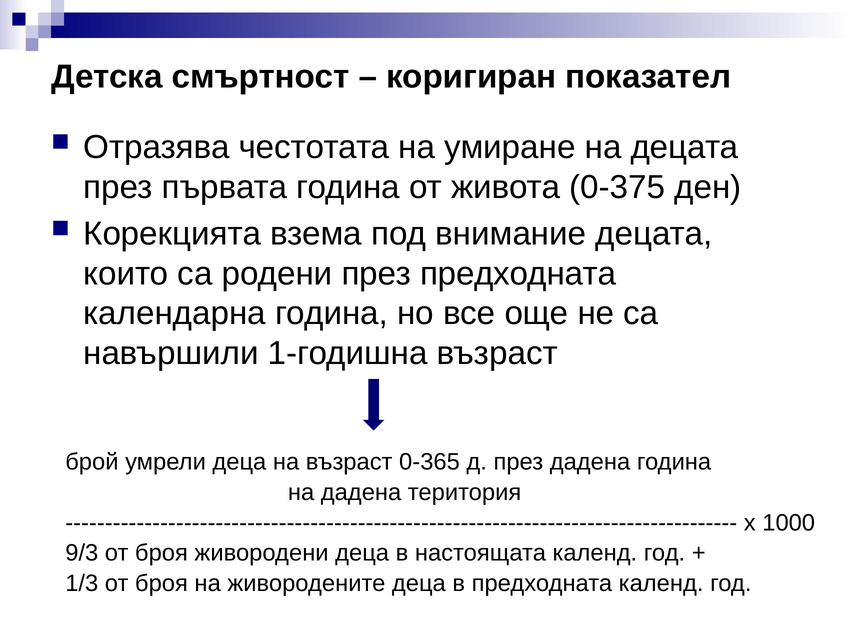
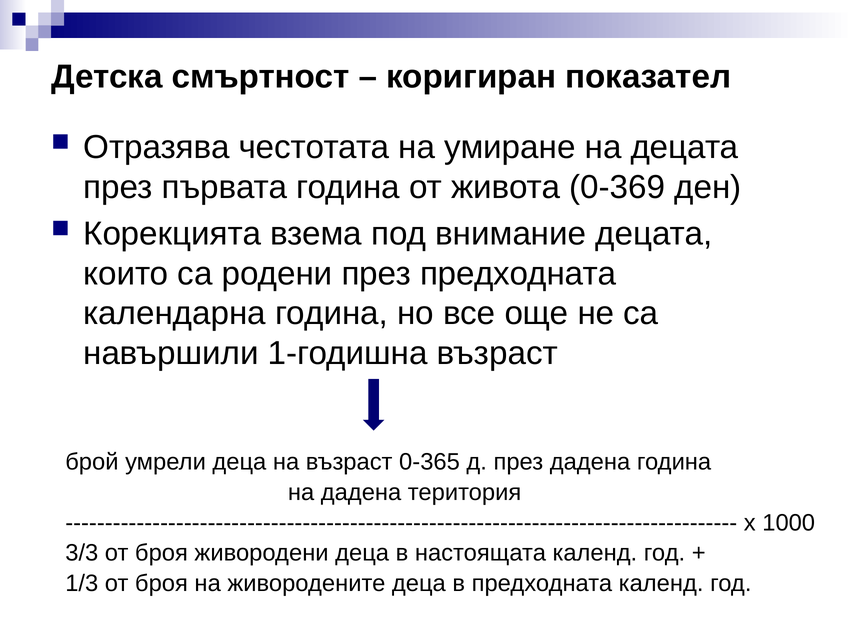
0-375: 0-375 -> 0-369
9/3: 9/3 -> 3/3
